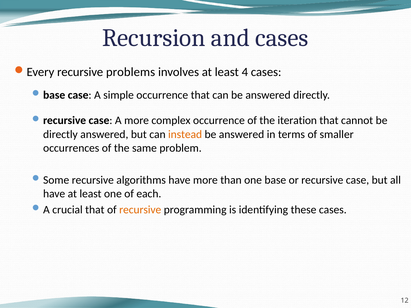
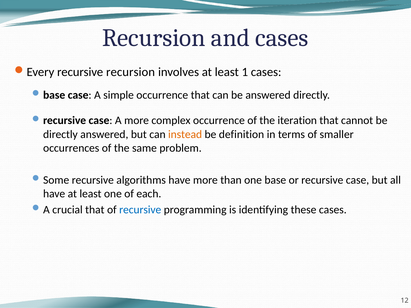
recursive problems: problems -> recursion
4: 4 -> 1
answered at (242, 134): answered -> definition
recursive at (140, 210) colour: orange -> blue
